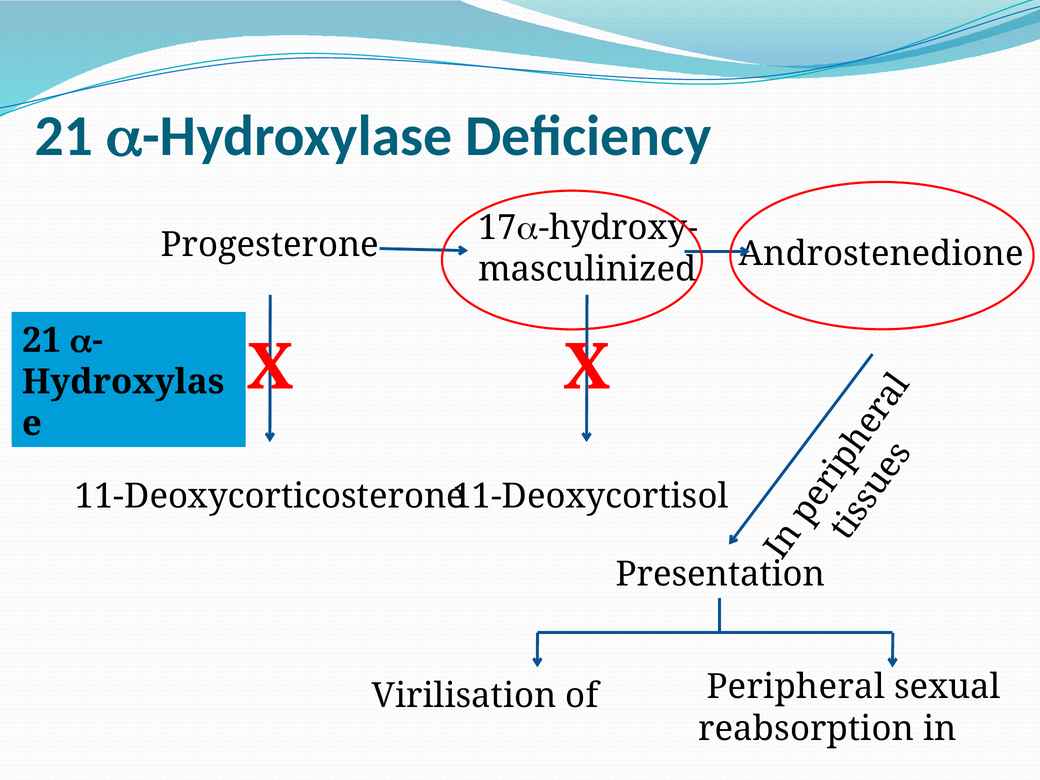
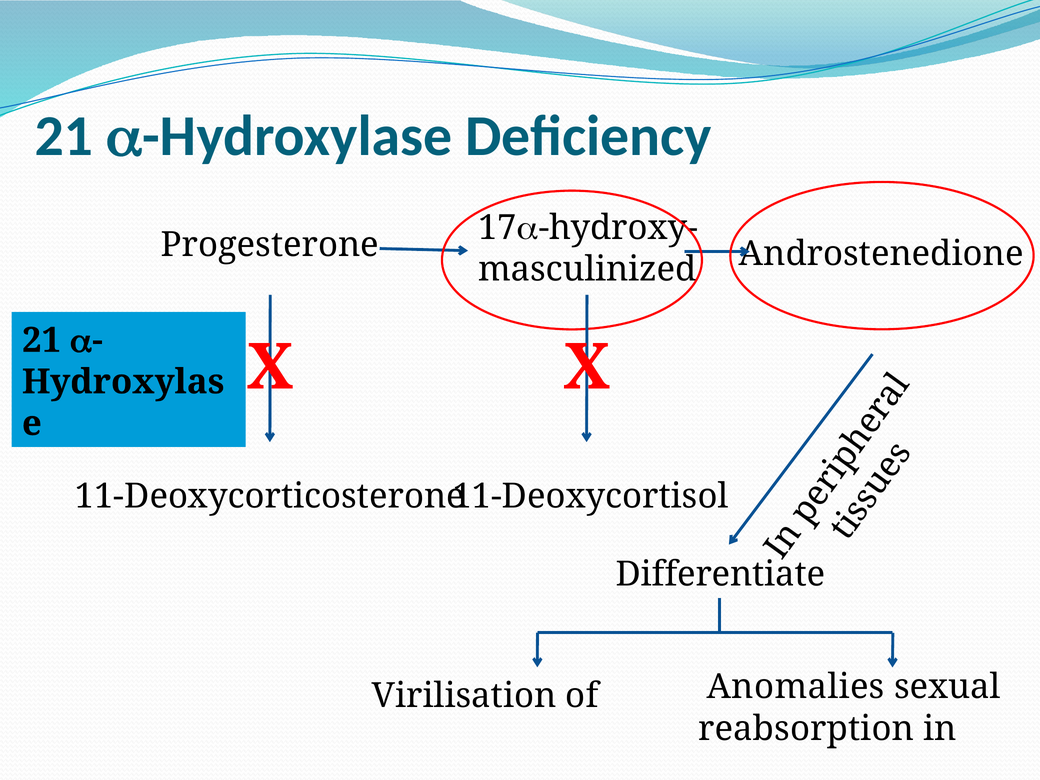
Presentation: Presentation -> Differentiate
Peripheral: Peripheral -> Anomalies
